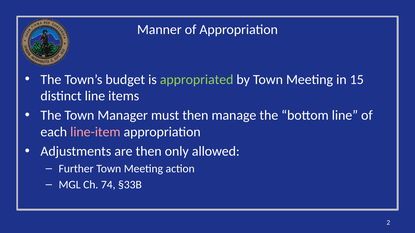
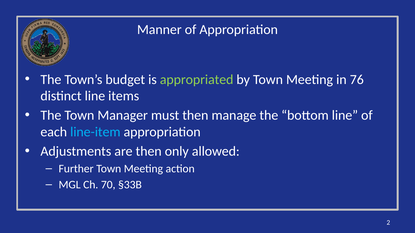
15: 15 -> 76
line-item colour: pink -> light blue
74: 74 -> 70
